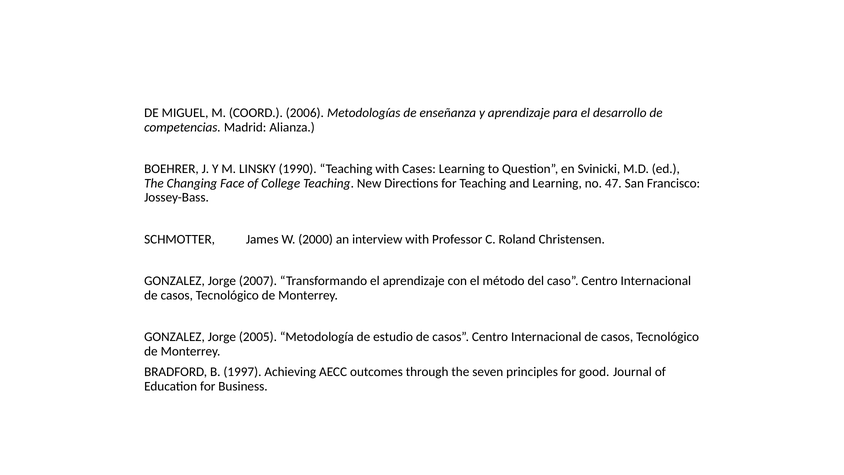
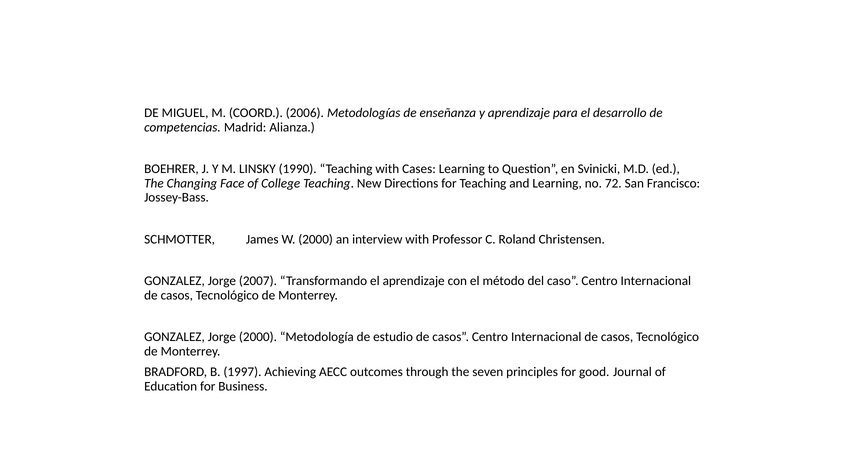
47: 47 -> 72
Jorge 2005: 2005 -> 2000
